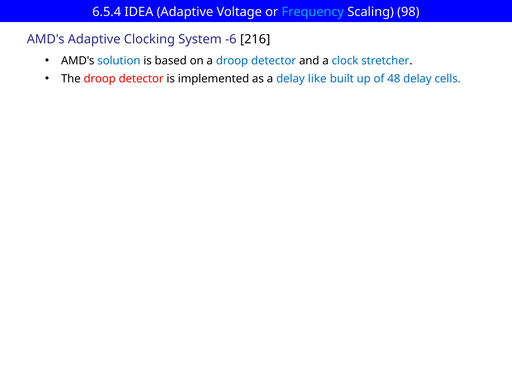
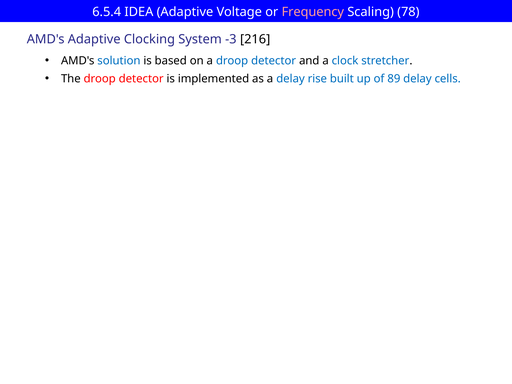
Frequency colour: light blue -> pink
98: 98 -> 78
-6: -6 -> -3
like: like -> rise
48: 48 -> 89
